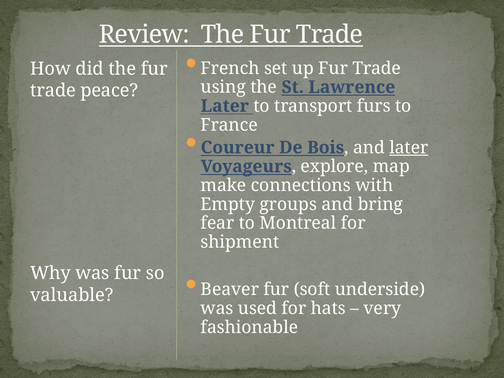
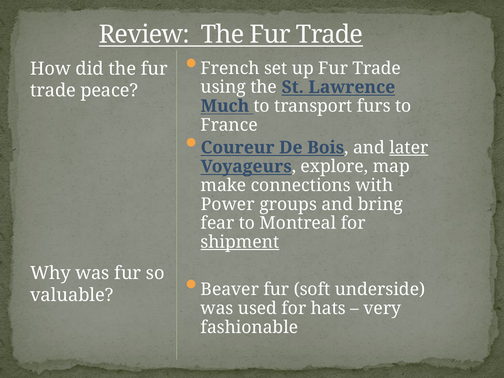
Later at (225, 106): Later -> Much
Empty: Empty -> Power
shipment underline: none -> present
